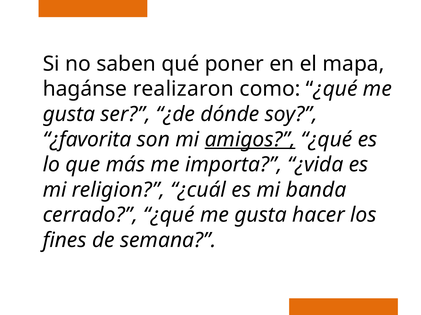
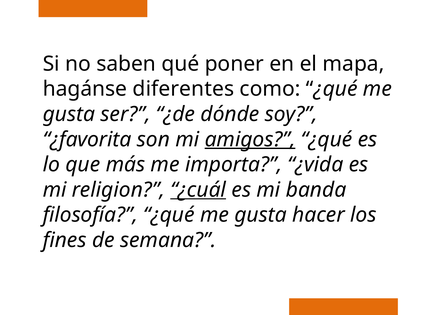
realizaron: realizaron -> diferentes
¿cuál underline: none -> present
cerrado: cerrado -> filosofía
